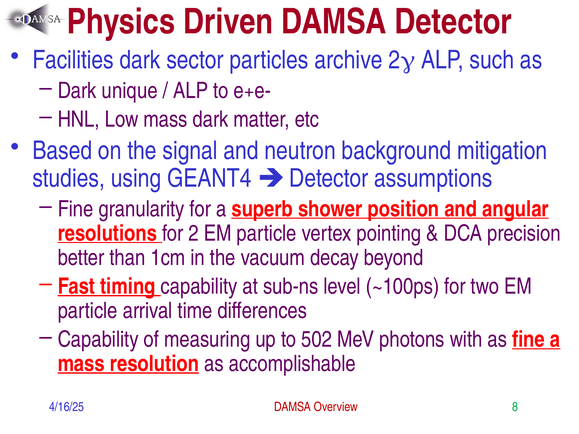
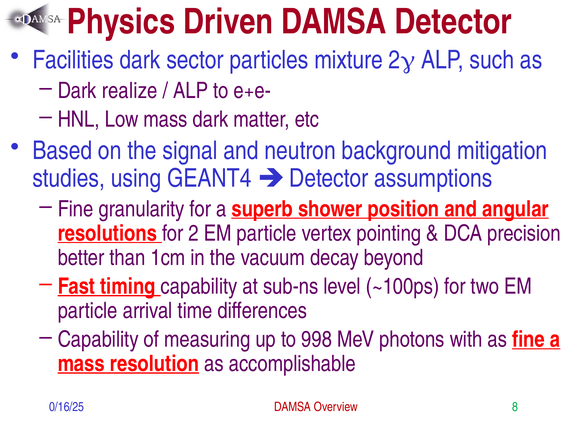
archive: archive -> mixture
unique: unique -> realize
502: 502 -> 998
4/16/25: 4/16/25 -> 0/16/25
